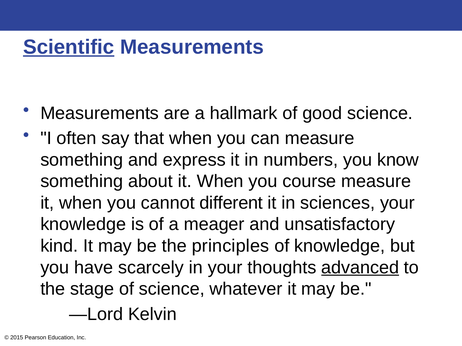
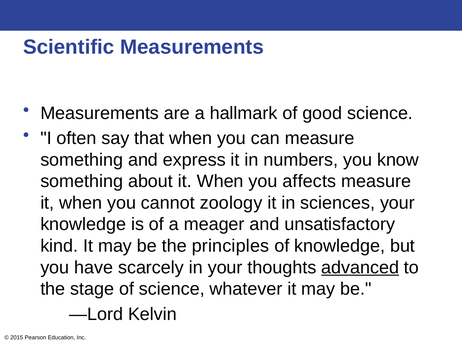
Scientific underline: present -> none
course: course -> affects
different: different -> zoology
